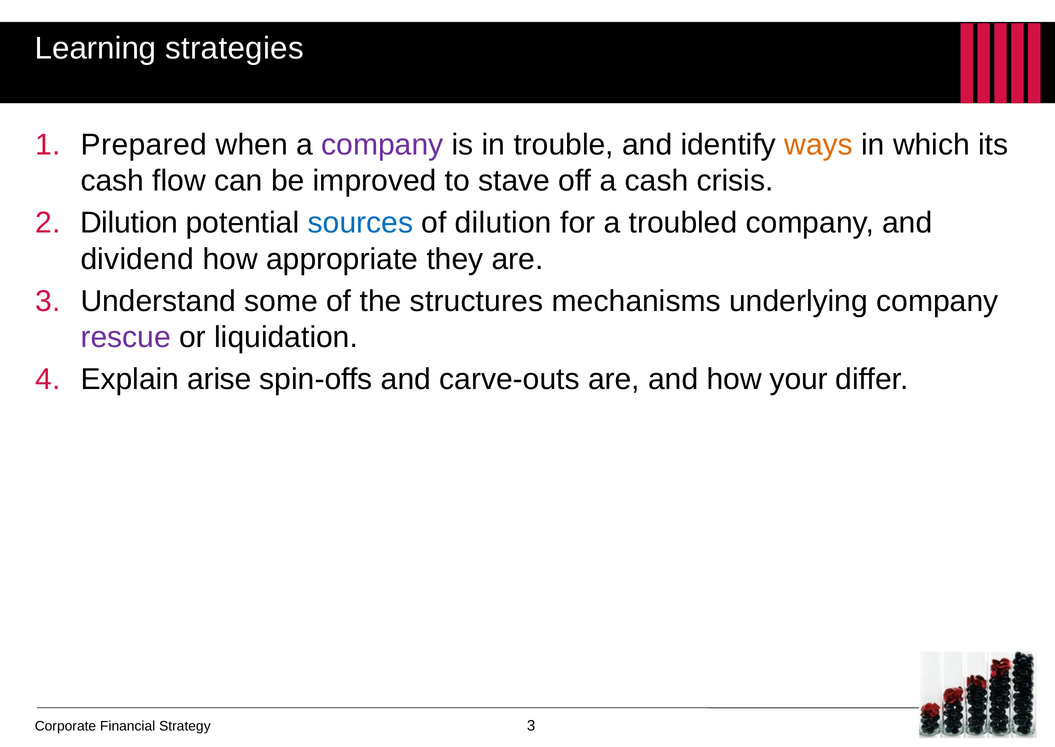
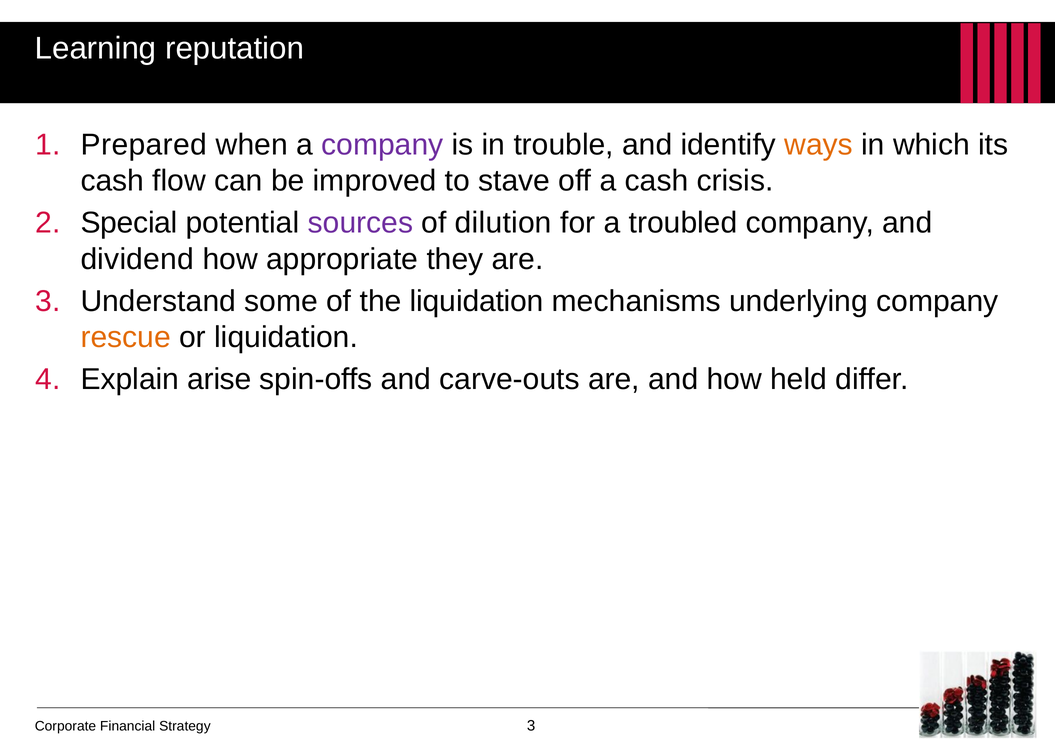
strategies: strategies -> reputation
Dilution at (129, 223): Dilution -> Special
sources colour: blue -> purple
the structures: structures -> liquidation
rescue colour: purple -> orange
your: your -> held
